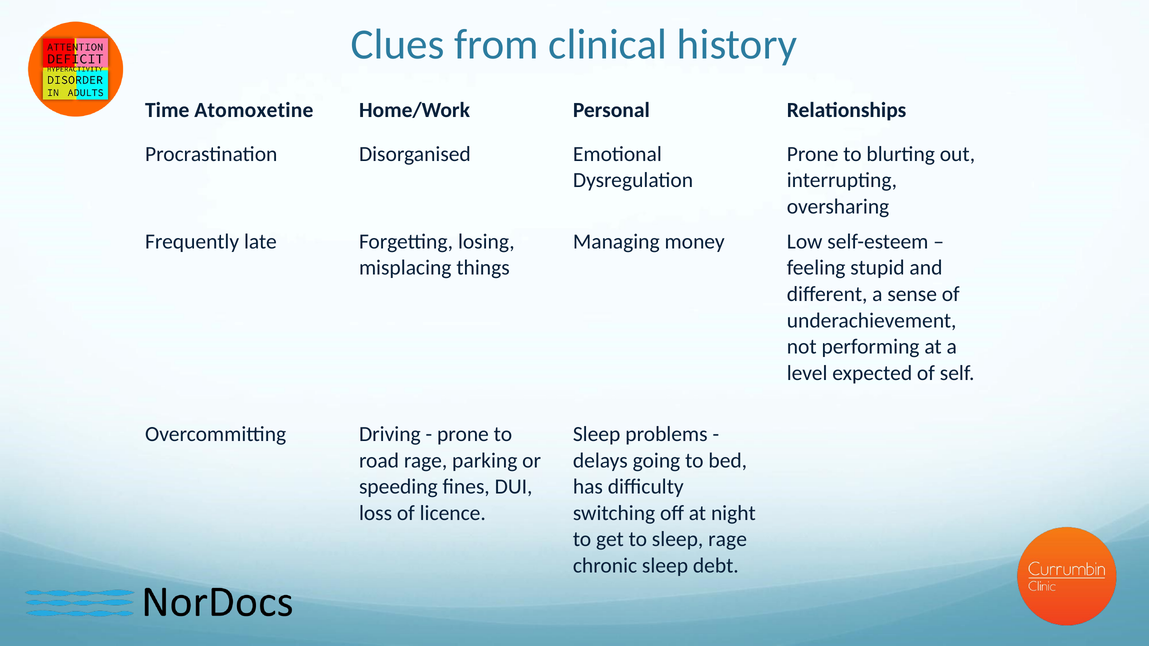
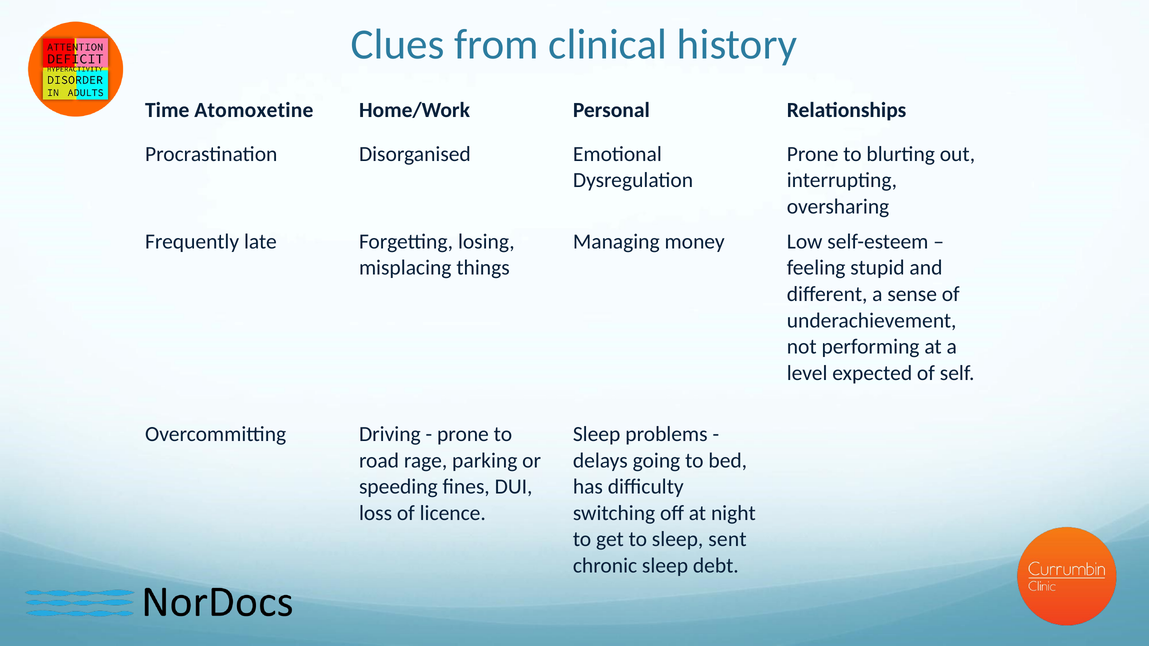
sleep rage: rage -> sent
